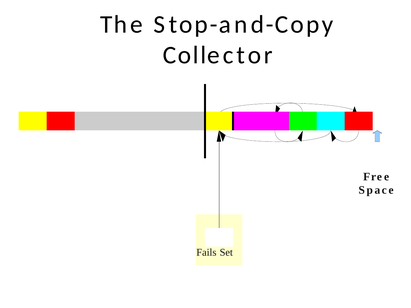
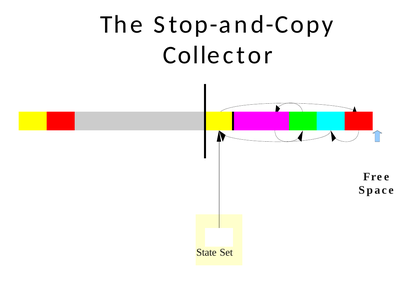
Fails: Fails -> State
